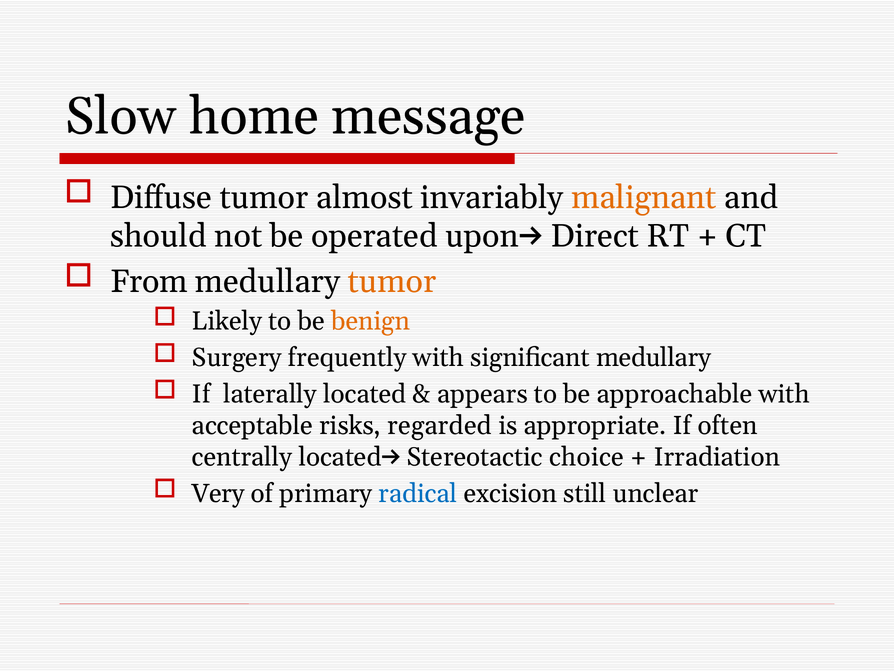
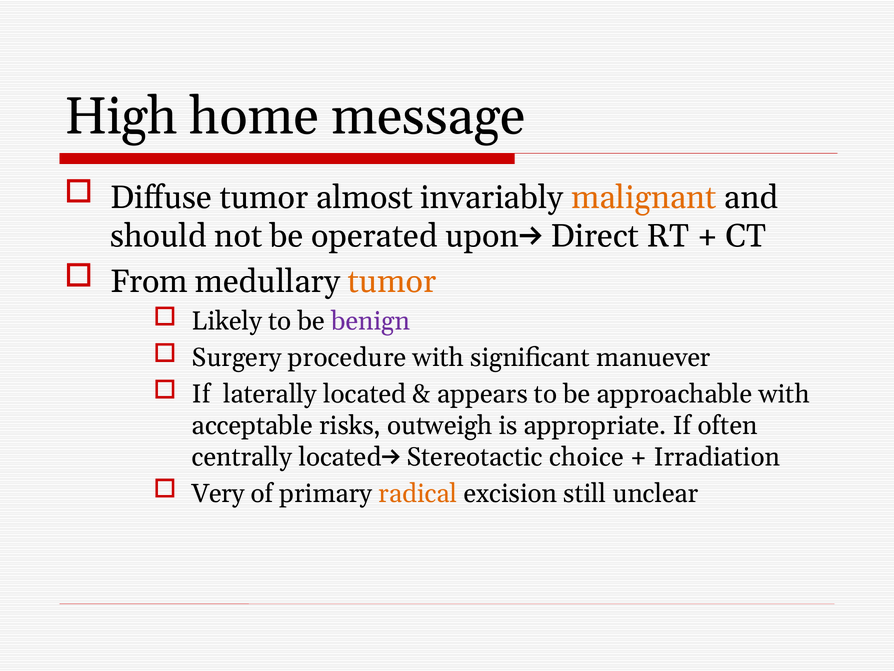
Slow: Slow -> High
benign colour: orange -> purple
frequently: frequently -> procedure
significant medullary: medullary -> manuever
regarded: regarded -> outweigh
radical colour: blue -> orange
